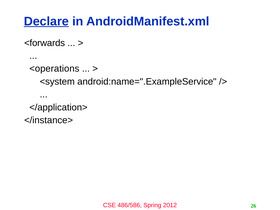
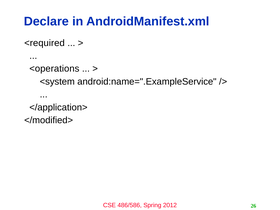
Declare underline: present -> none
<forwards: <forwards -> <required
</instance>: </instance> -> </modified>
